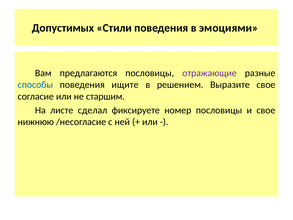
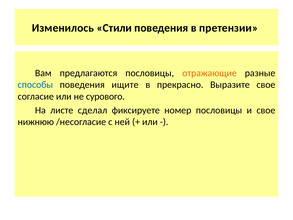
Допустимых: Допустимых -> Изменилось
эмоциями: эмоциями -> претензии
отражающие colour: purple -> orange
решением: решением -> прекрасно
старшим: старшим -> сурового
